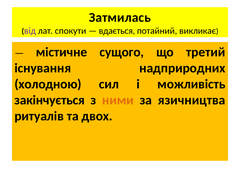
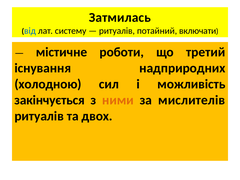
від colour: purple -> blue
спокути: спокути -> систему
вдається at (117, 31): вдається -> ритуалів
викликає: викликає -> включати
сущого: сущого -> роботи
язичництва: язичництва -> мислителів
